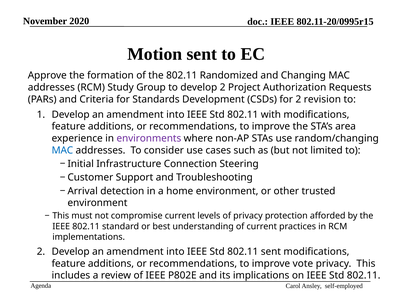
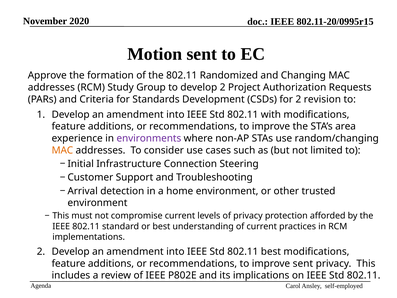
MAC at (62, 150) colour: blue -> orange
802.11 sent: sent -> best
improve vote: vote -> sent
